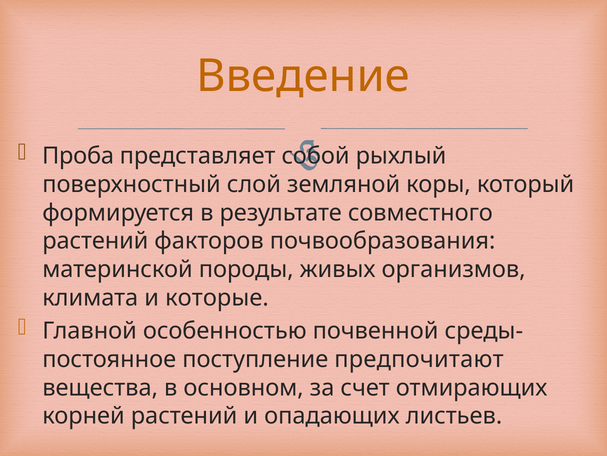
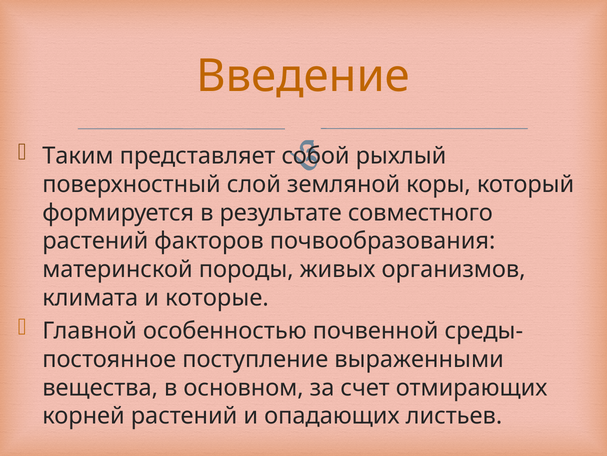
Проба: Проба -> Таким
предпочитают: предпочитают -> выраженными
